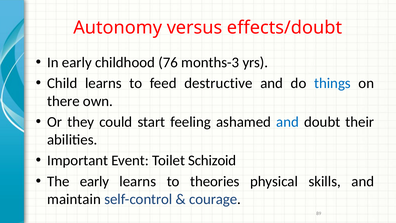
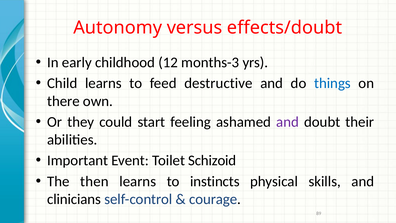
76: 76 -> 12
and at (288, 122) colour: blue -> purple
The early: early -> then
theories: theories -> instincts
maintain: maintain -> clinicians
